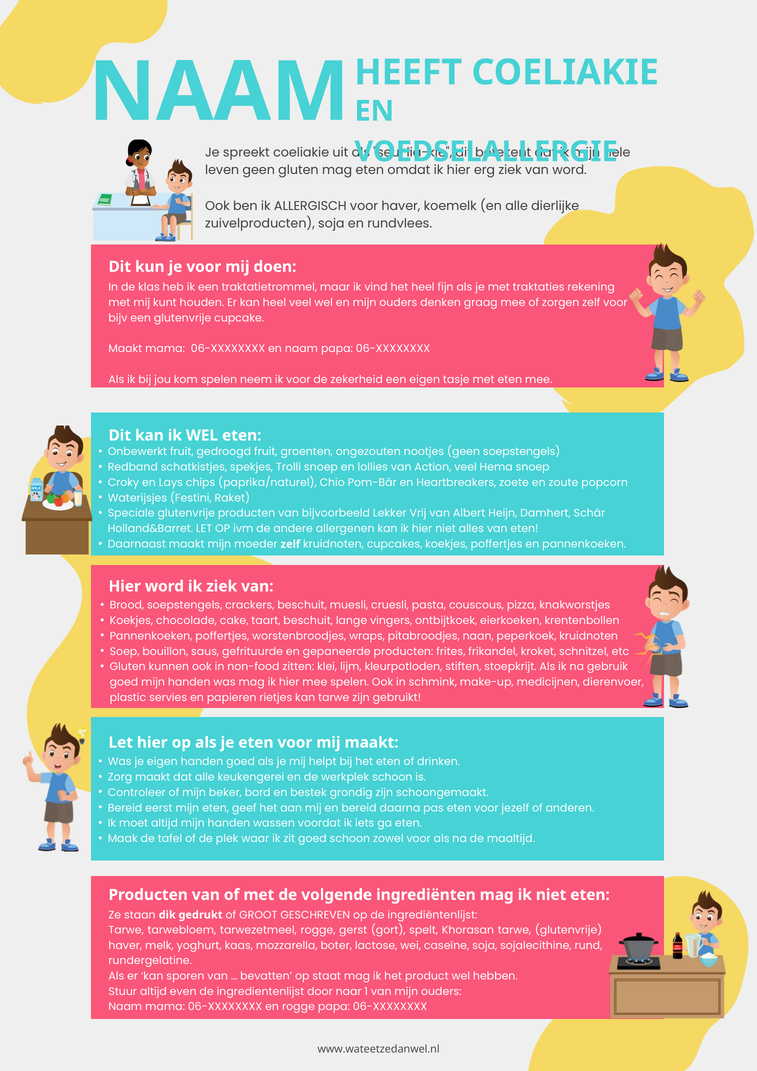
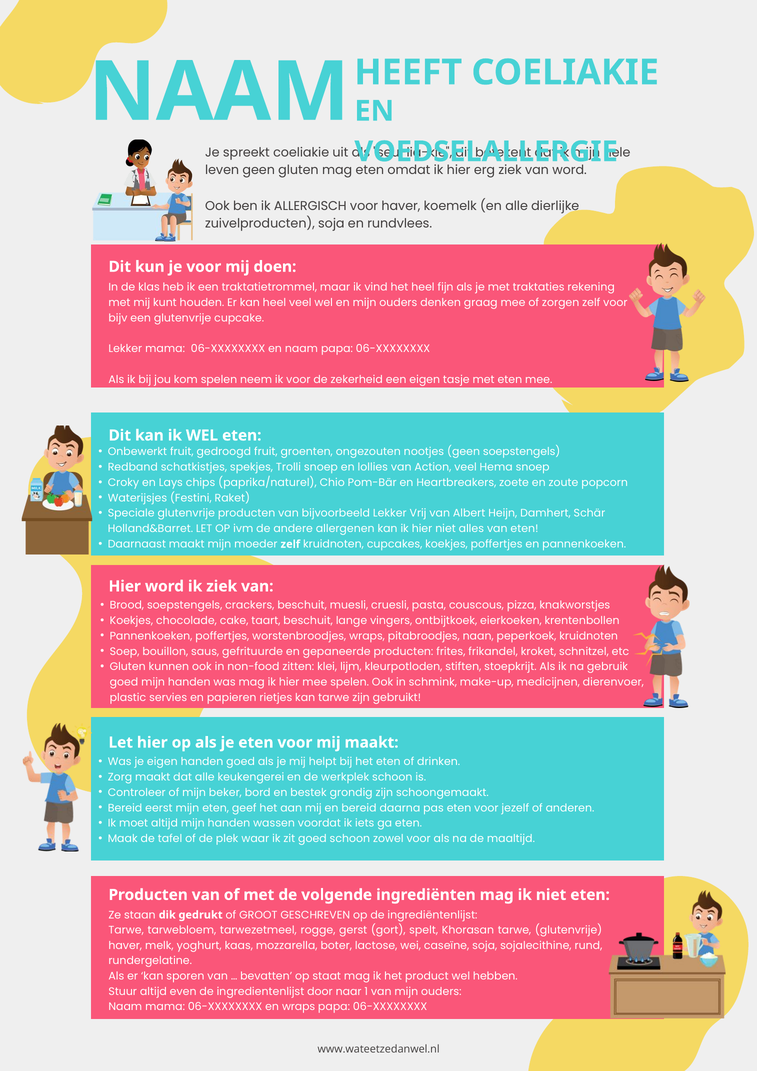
Maakt at (125, 349): Maakt -> Lekker
en rogge: rogge -> wraps
